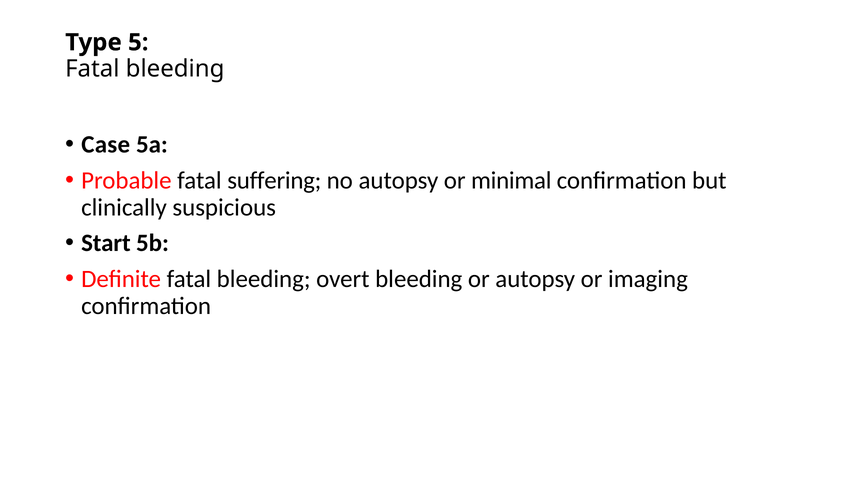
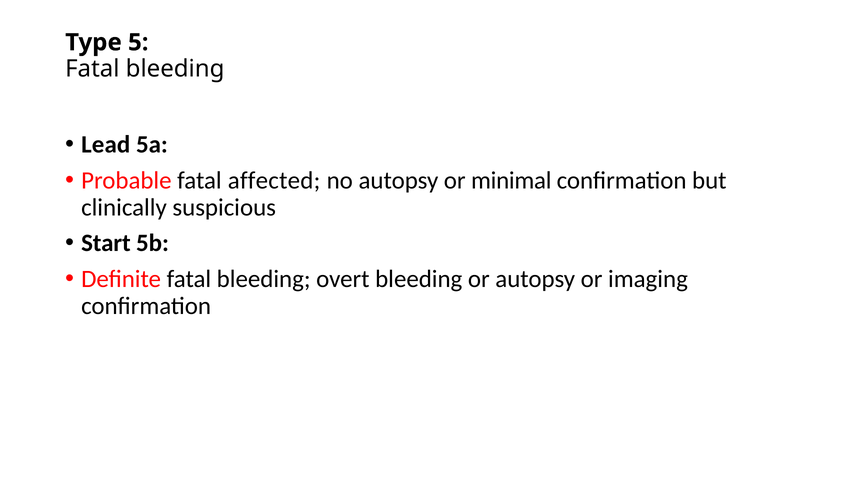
Case: Case -> Lead
suffering: suffering -> affected
